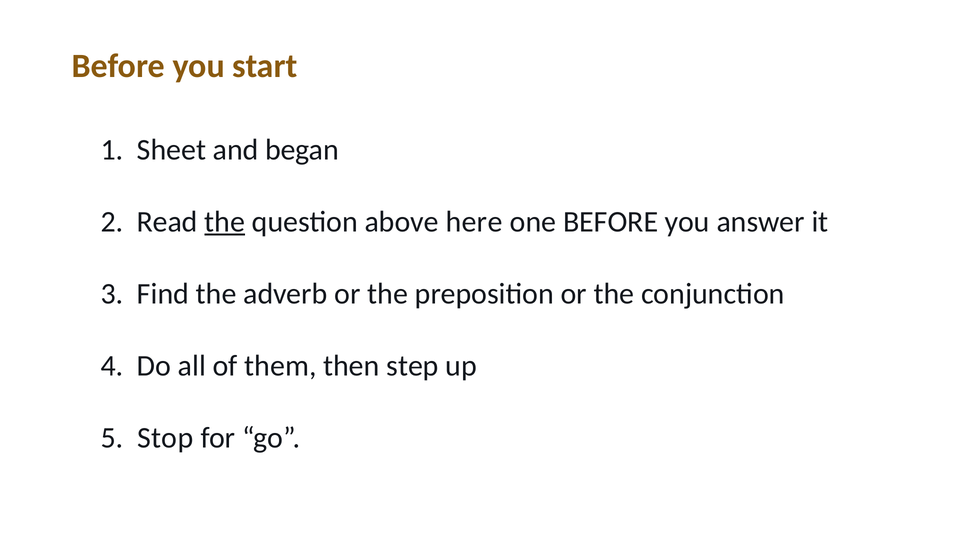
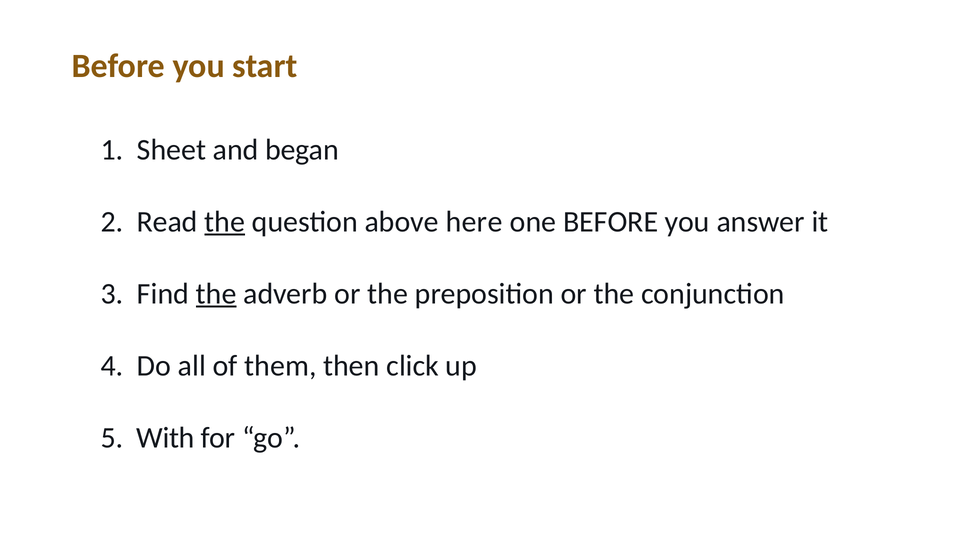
the at (216, 294) underline: none -> present
step: step -> click
Stop: Stop -> With
